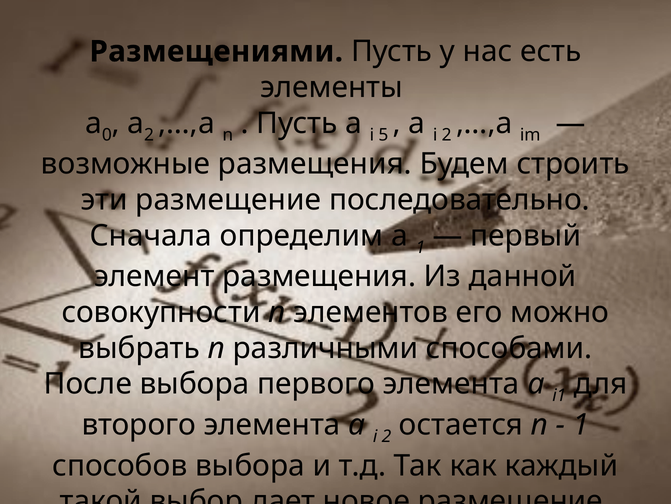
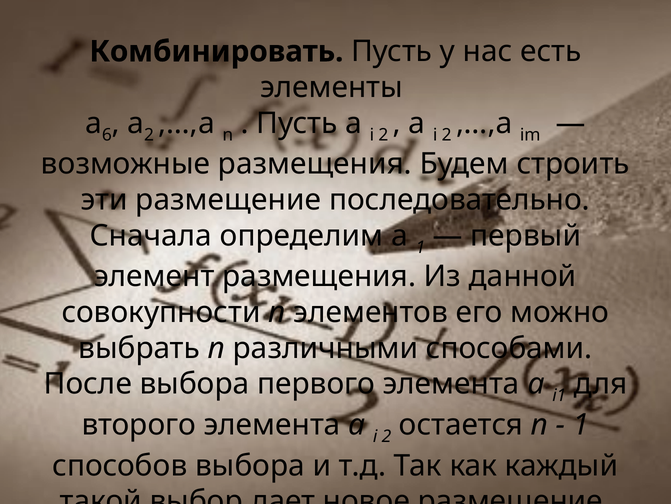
Размещениями at (216, 51): Размещениями -> Комбинировать
0: 0 -> 6
Пусть a i 5: 5 -> 2
